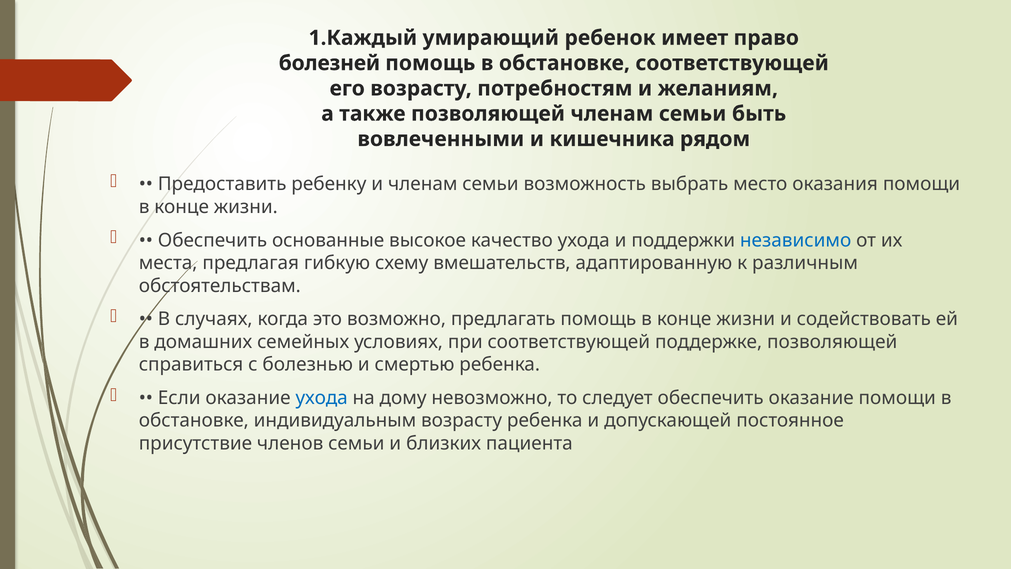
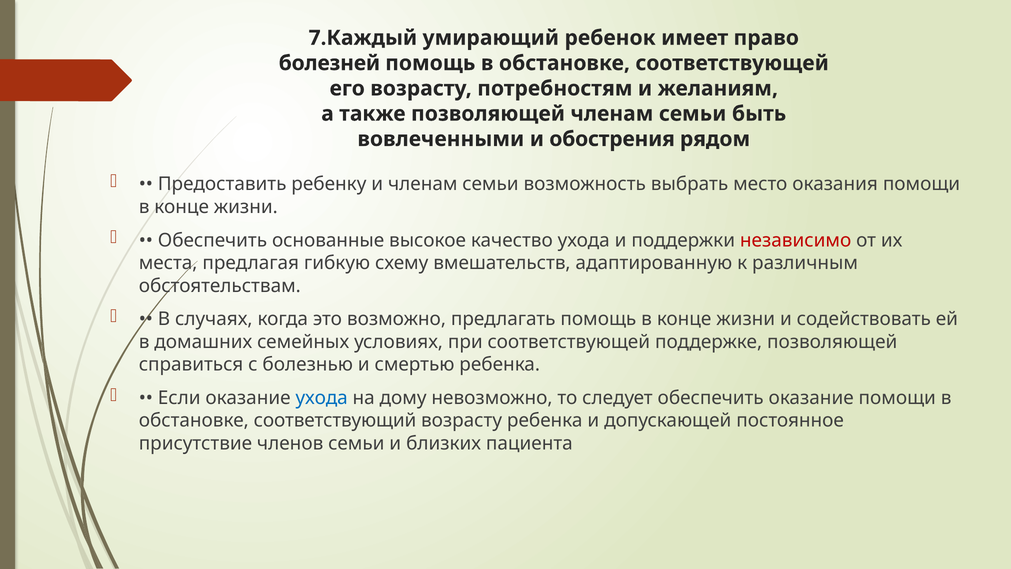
1.Каждый: 1.Каждый -> 7.Каждый
кишечника: кишечника -> обострения
независимо colour: blue -> red
индивидуальным: индивидуальным -> соответствующий
